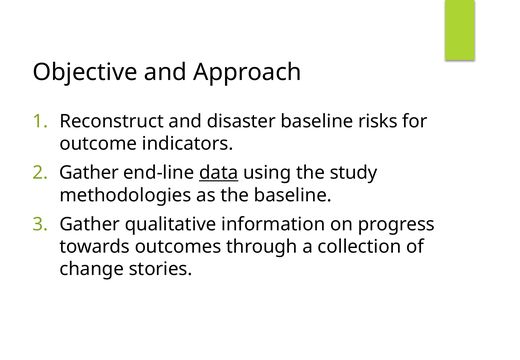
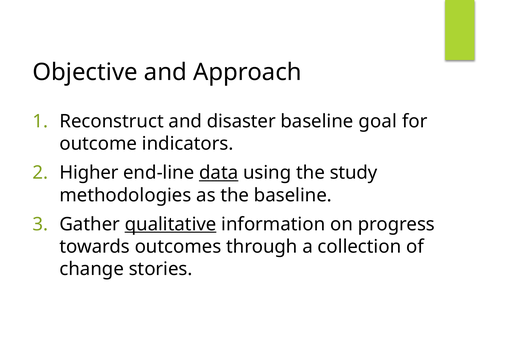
risks: risks -> goal
Gather at (89, 173): Gather -> Higher
qualitative underline: none -> present
